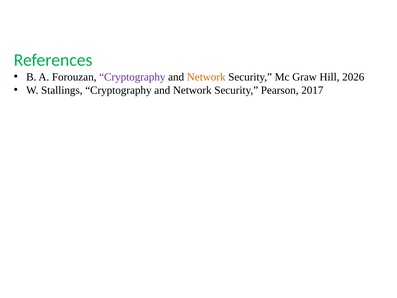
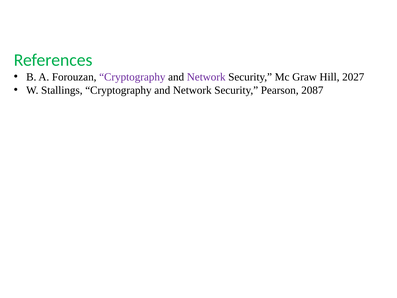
Network at (206, 77) colour: orange -> purple
2026: 2026 -> 2027
2017: 2017 -> 2087
